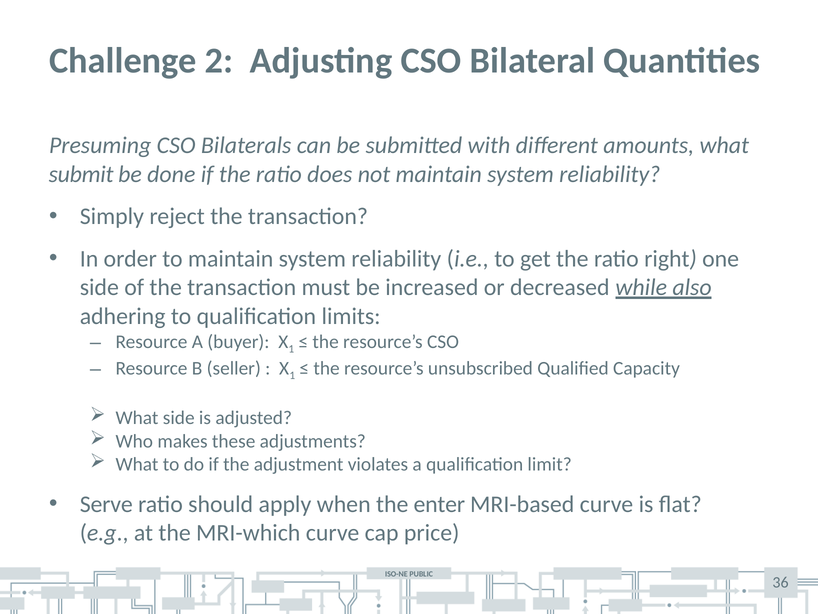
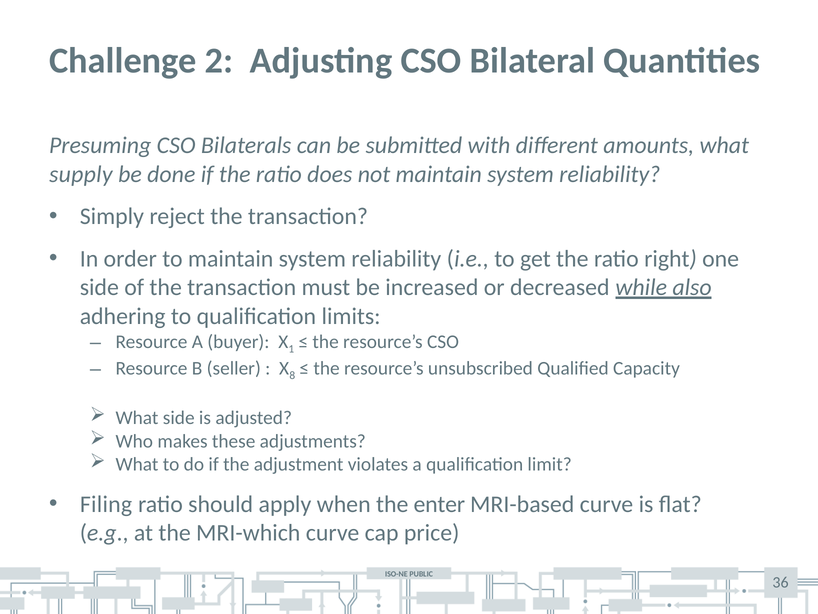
submit: submit -> supply
1 at (292, 375): 1 -> 8
Serve: Serve -> Filing
